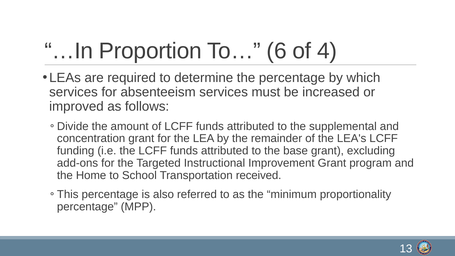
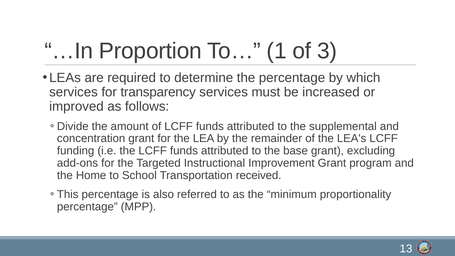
6: 6 -> 1
4: 4 -> 3
absenteeism: absenteeism -> transparency
